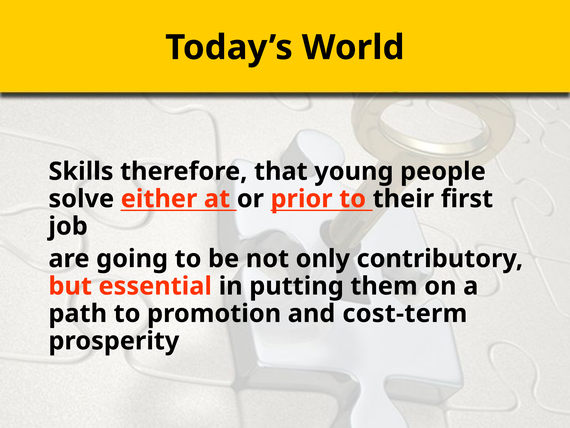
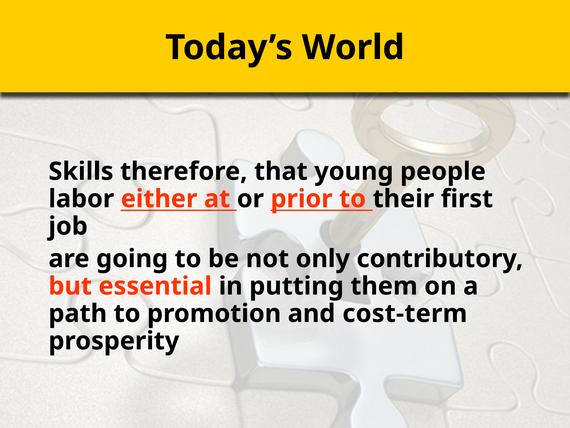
solve: solve -> labor
